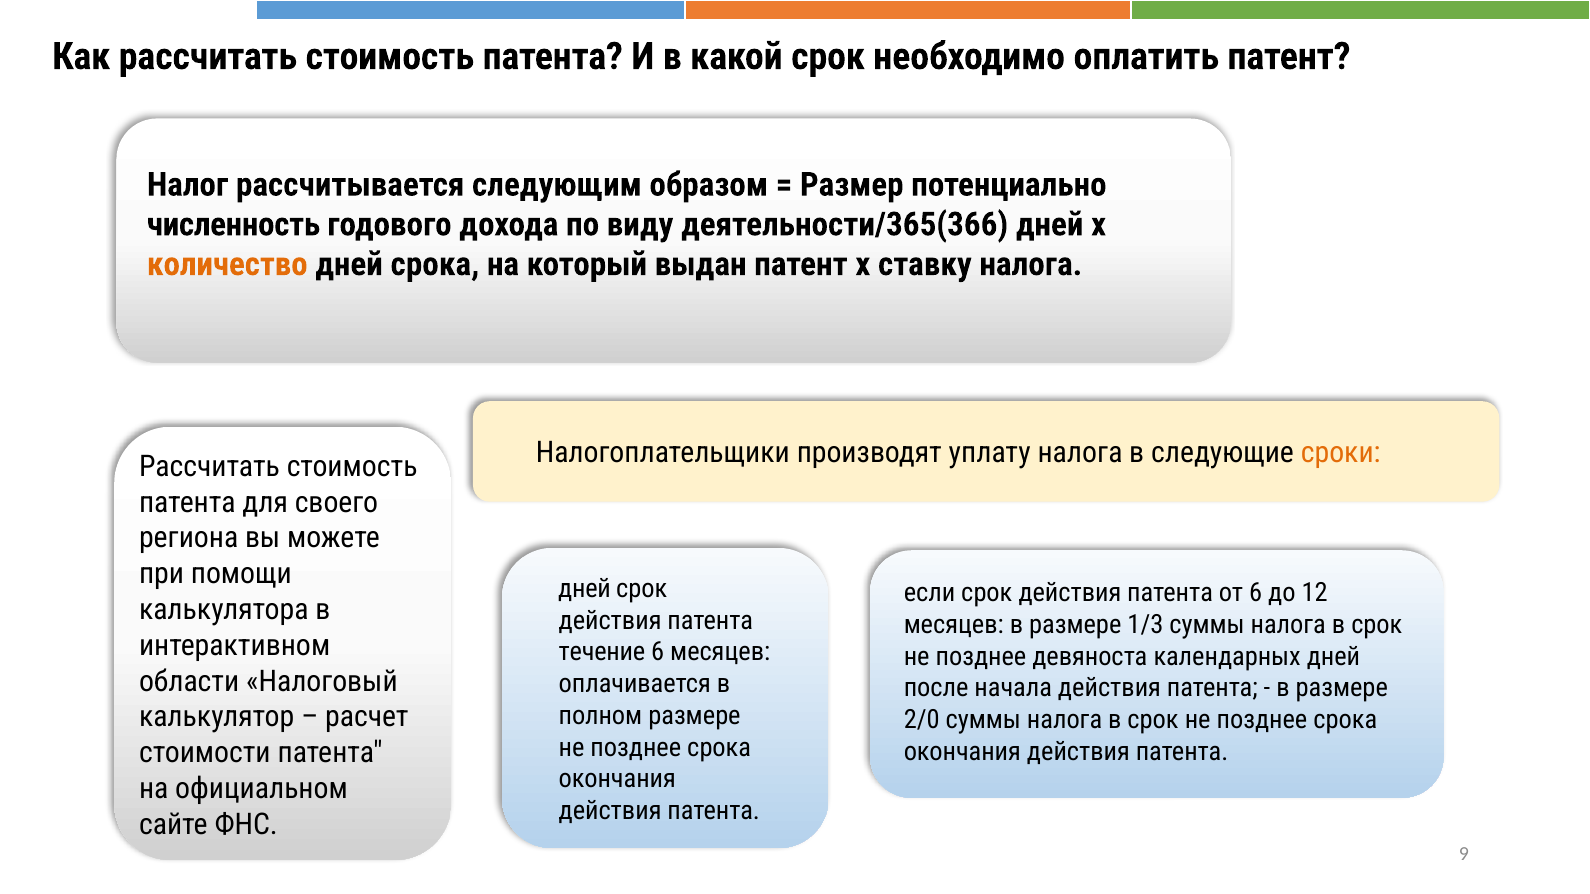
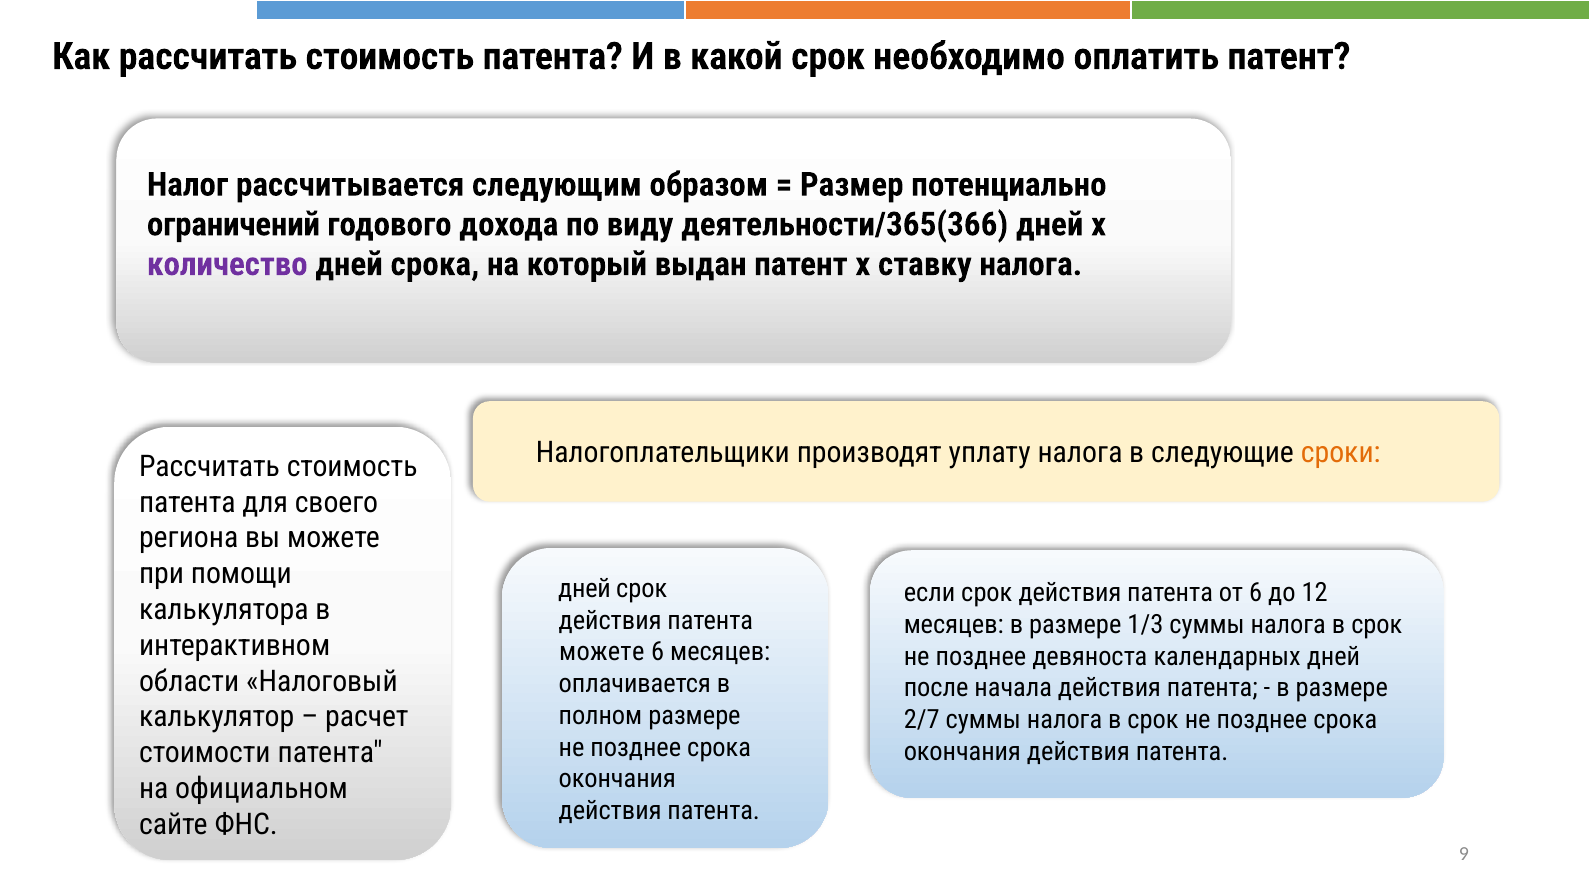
численность: численность -> ограничений
количество colour: orange -> purple
течение at (602, 652): течение -> можете
2/0: 2/0 -> 2/7
